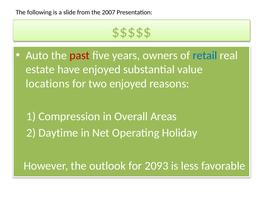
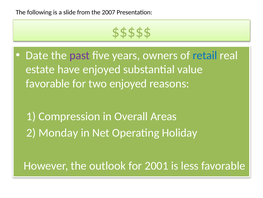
Auto: Auto -> Date
past colour: red -> purple
locations at (48, 83): locations -> favorable
Daytime: Daytime -> Monday
2093: 2093 -> 2001
